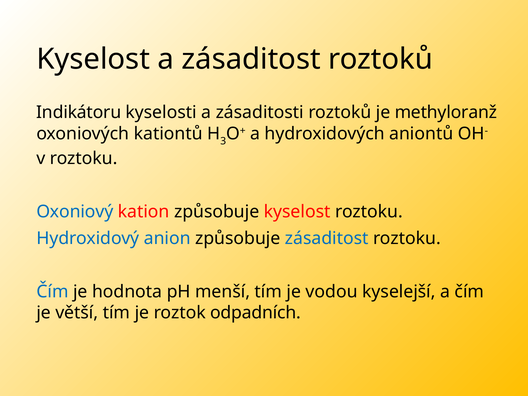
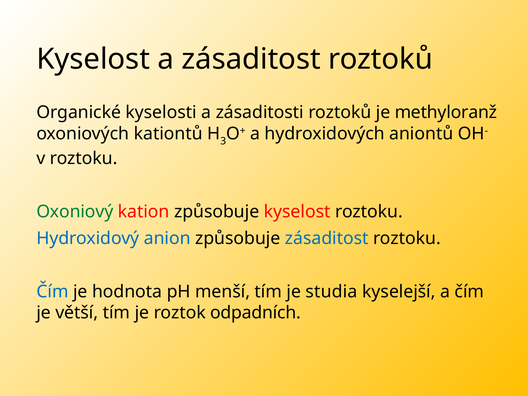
Indikátoru: Indikátoru -> Organické
Oxoniový colour: blue -> green
vodou: vodou -> studia
